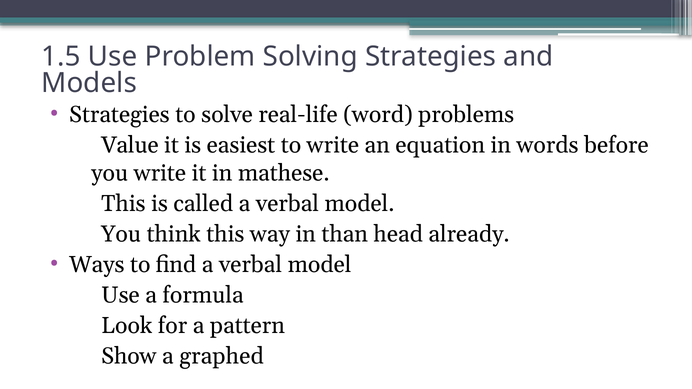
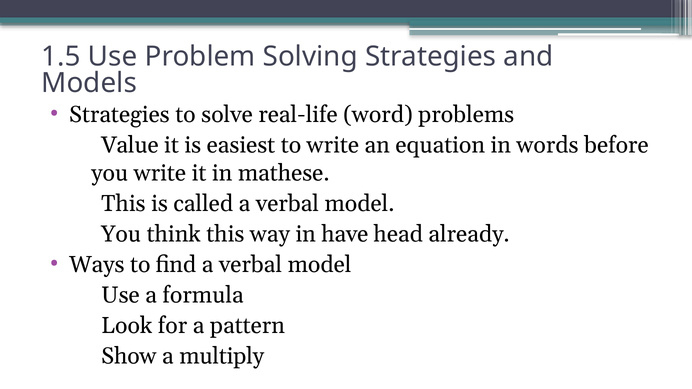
than: than -> have
graphed: graphed -> multiply
